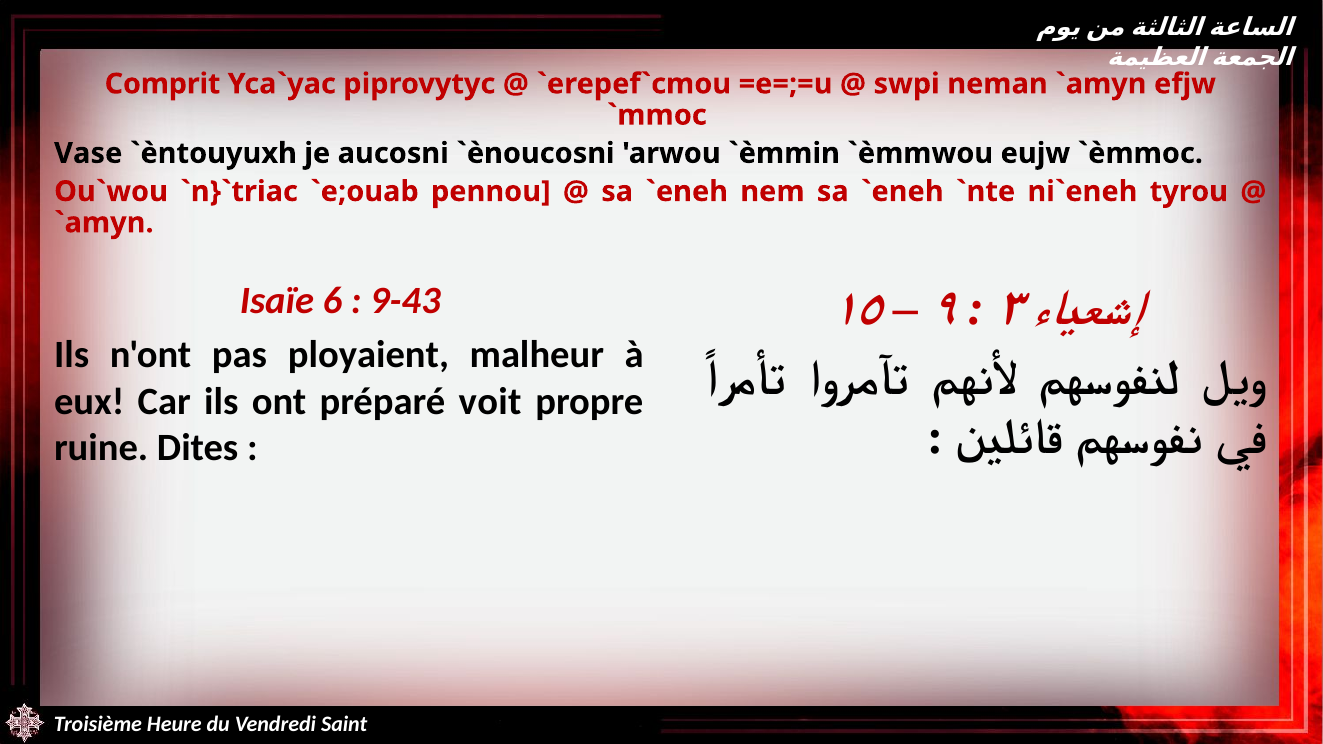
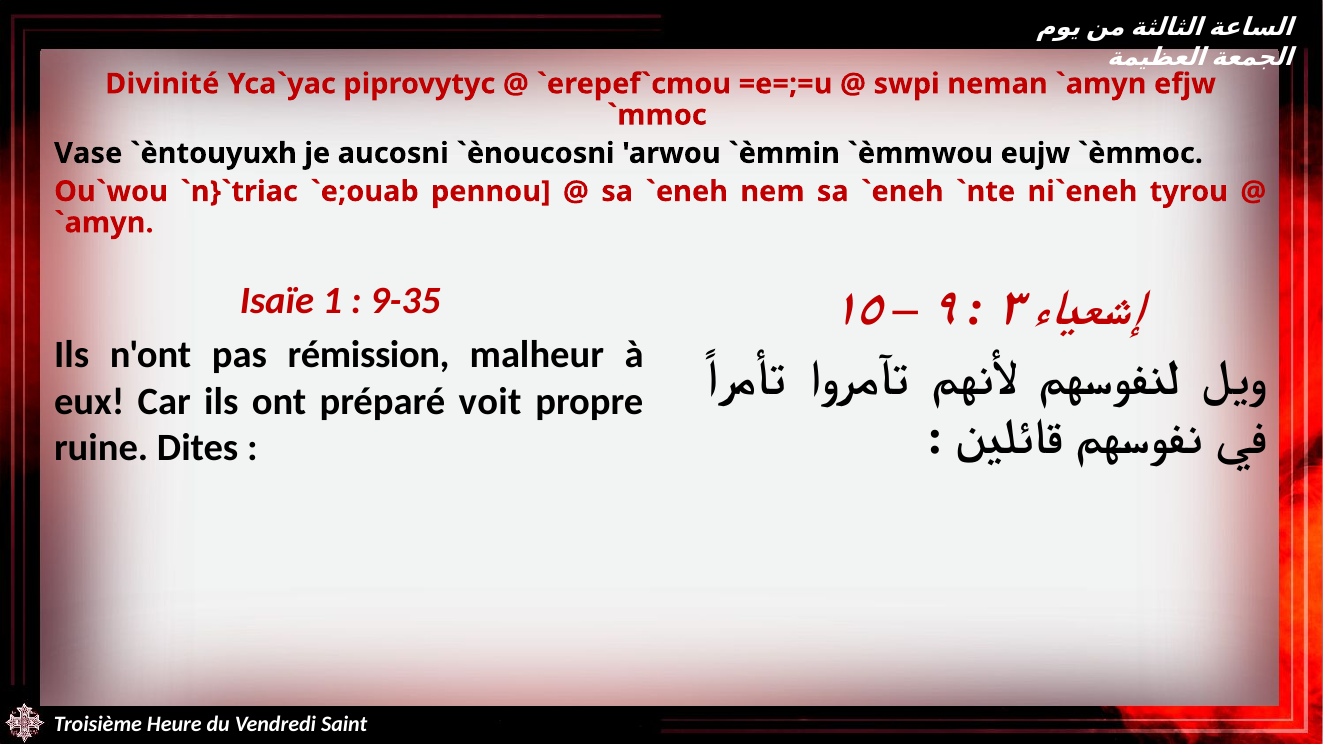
Comprit: Comprit -> Divinité
6: 6 -> 1
9-43: 9-43 -> 9-35
ployaient: ployaient -> rémission
